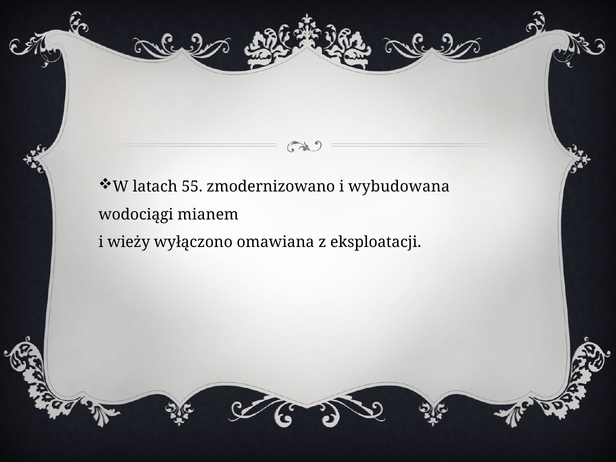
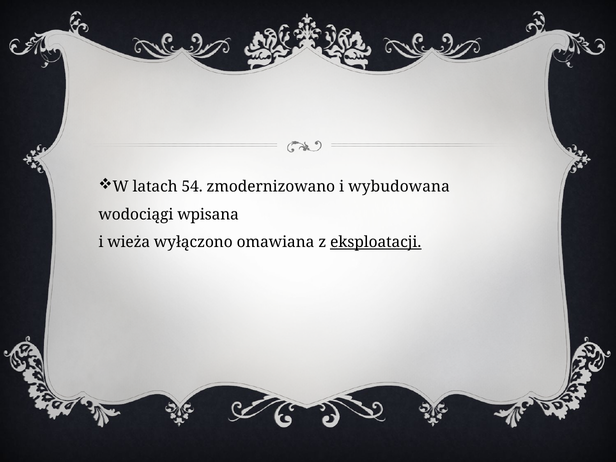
55: 55 -> 54
mianem: mianem -> wpisana
wieży: wieży -> wieża
eksploatacji underline: none -> present
